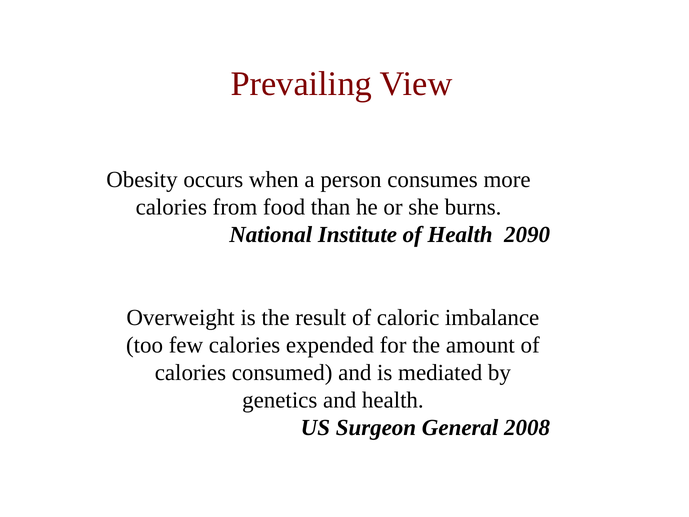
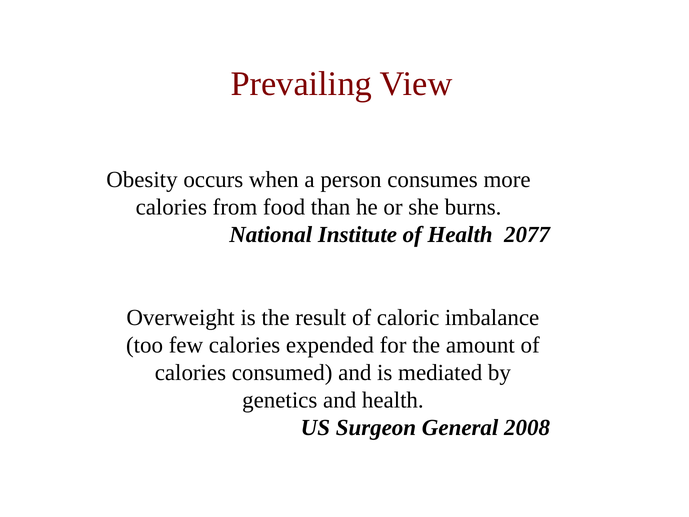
2090: 2090 -> 2077
